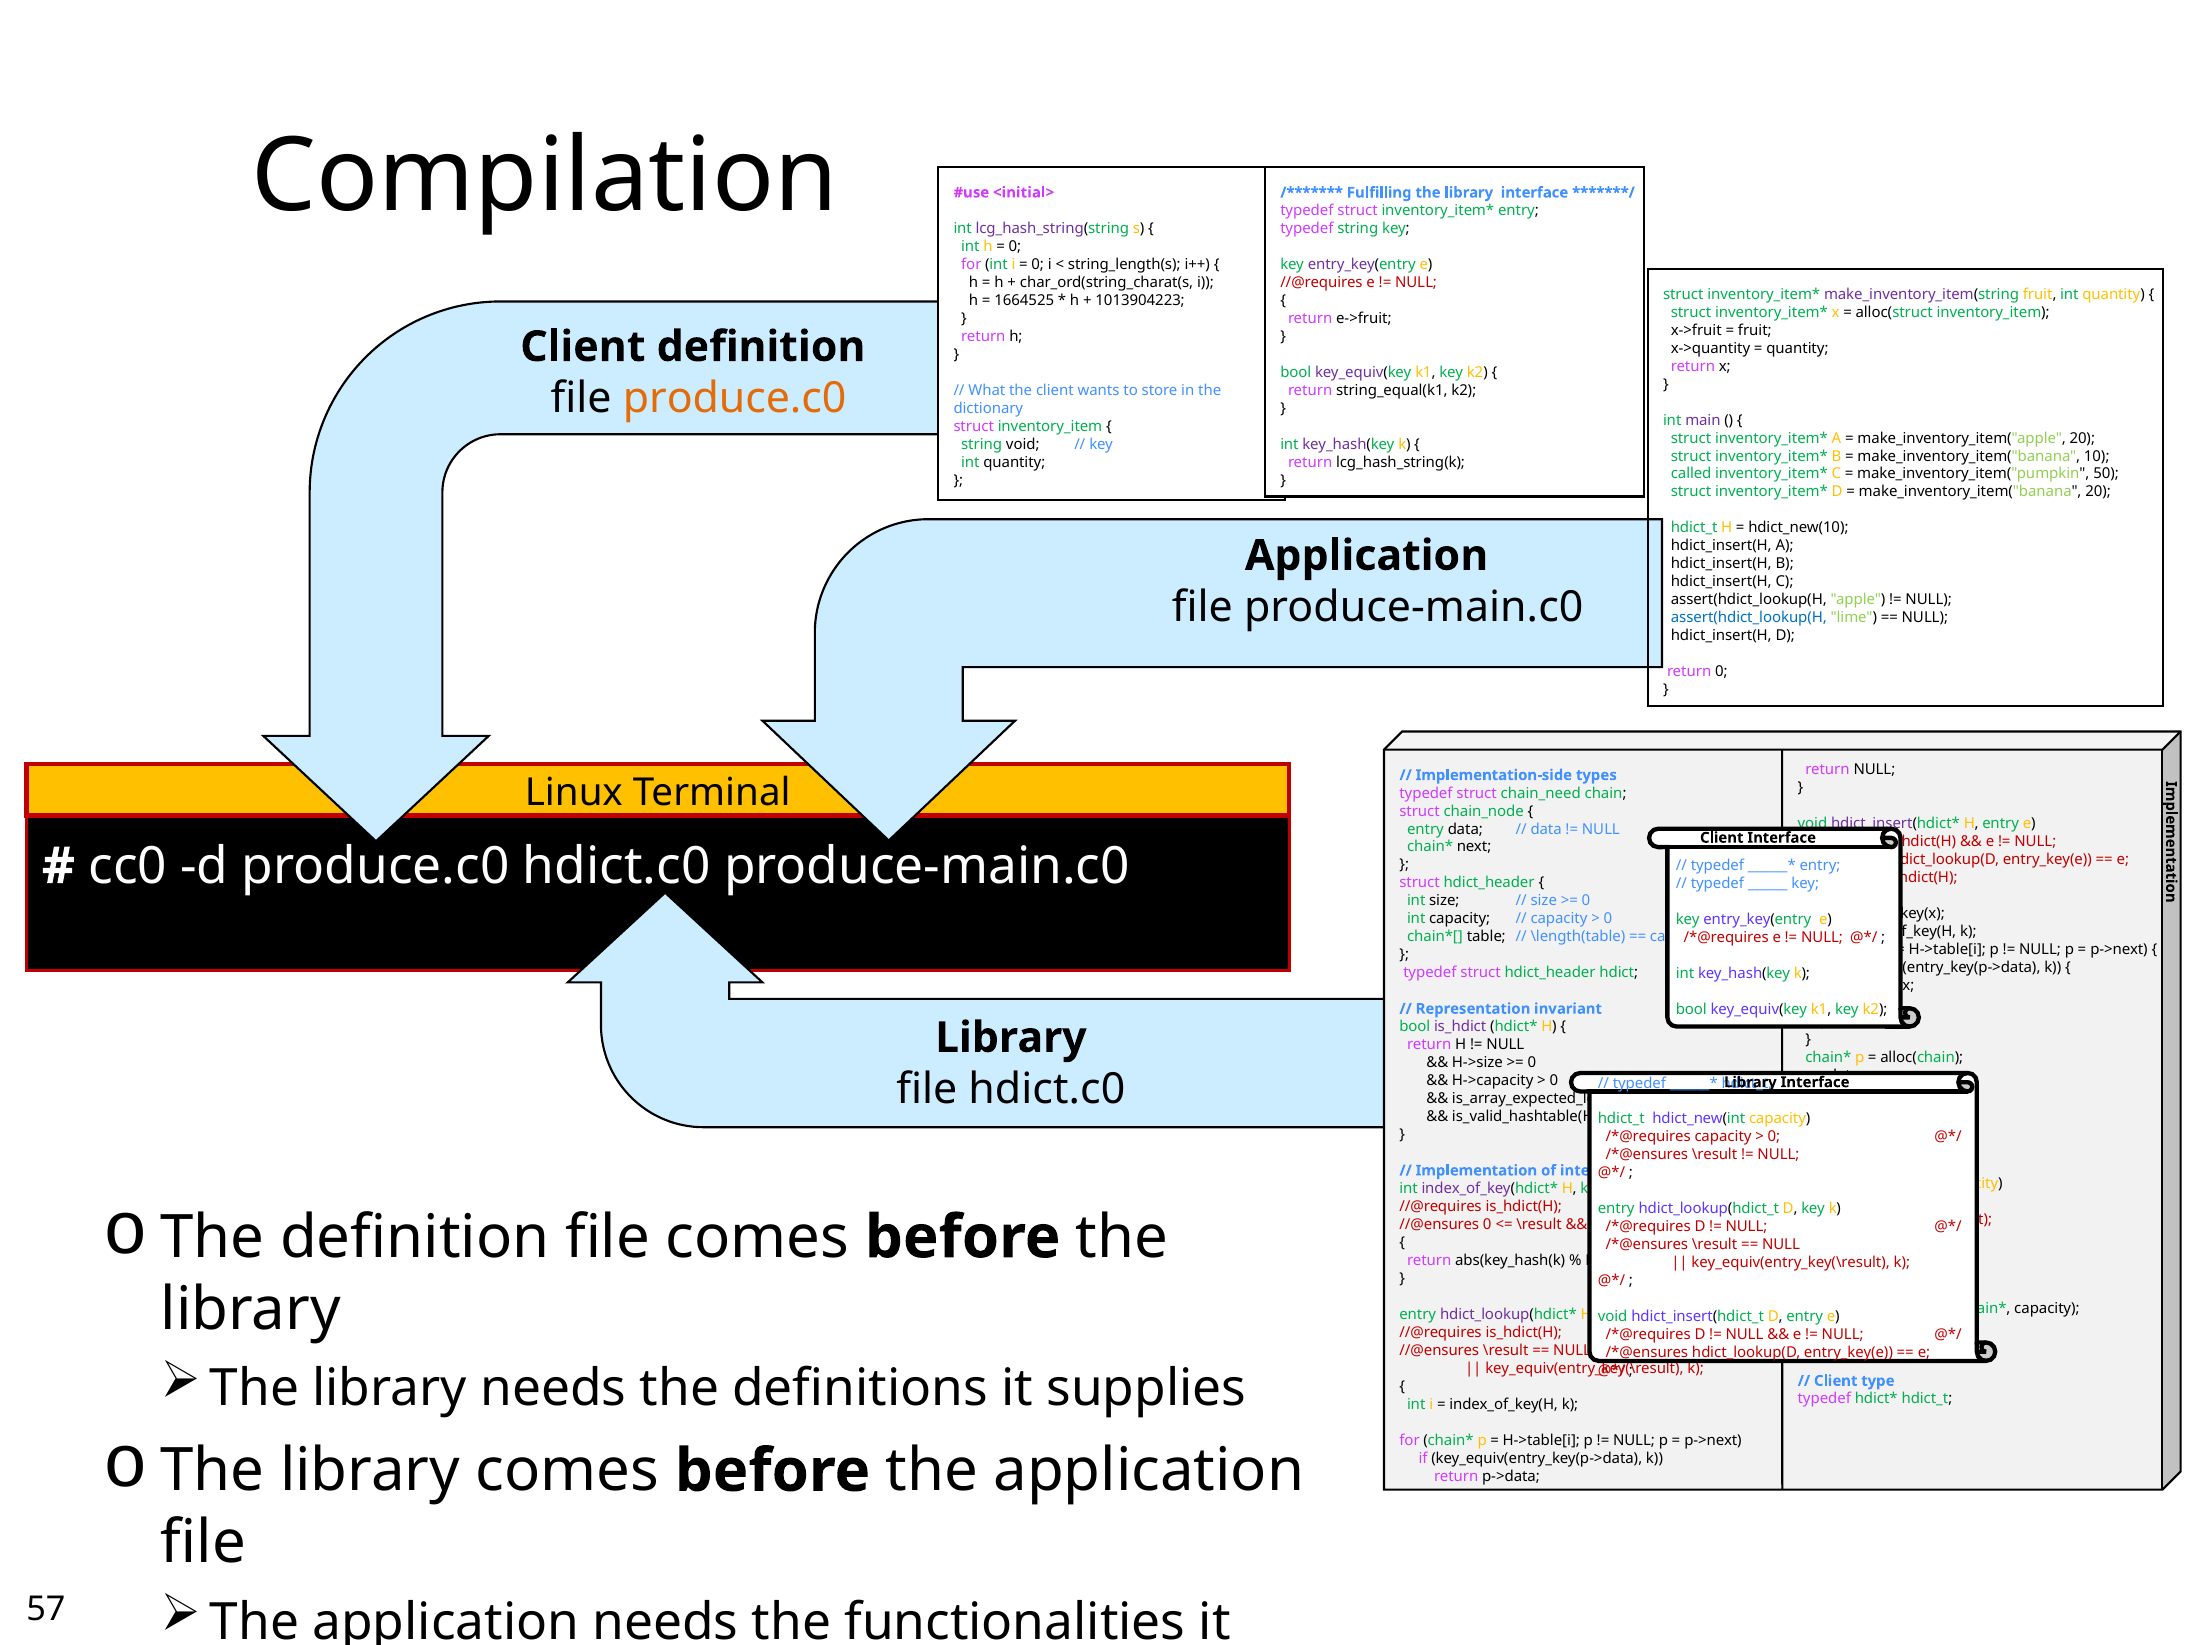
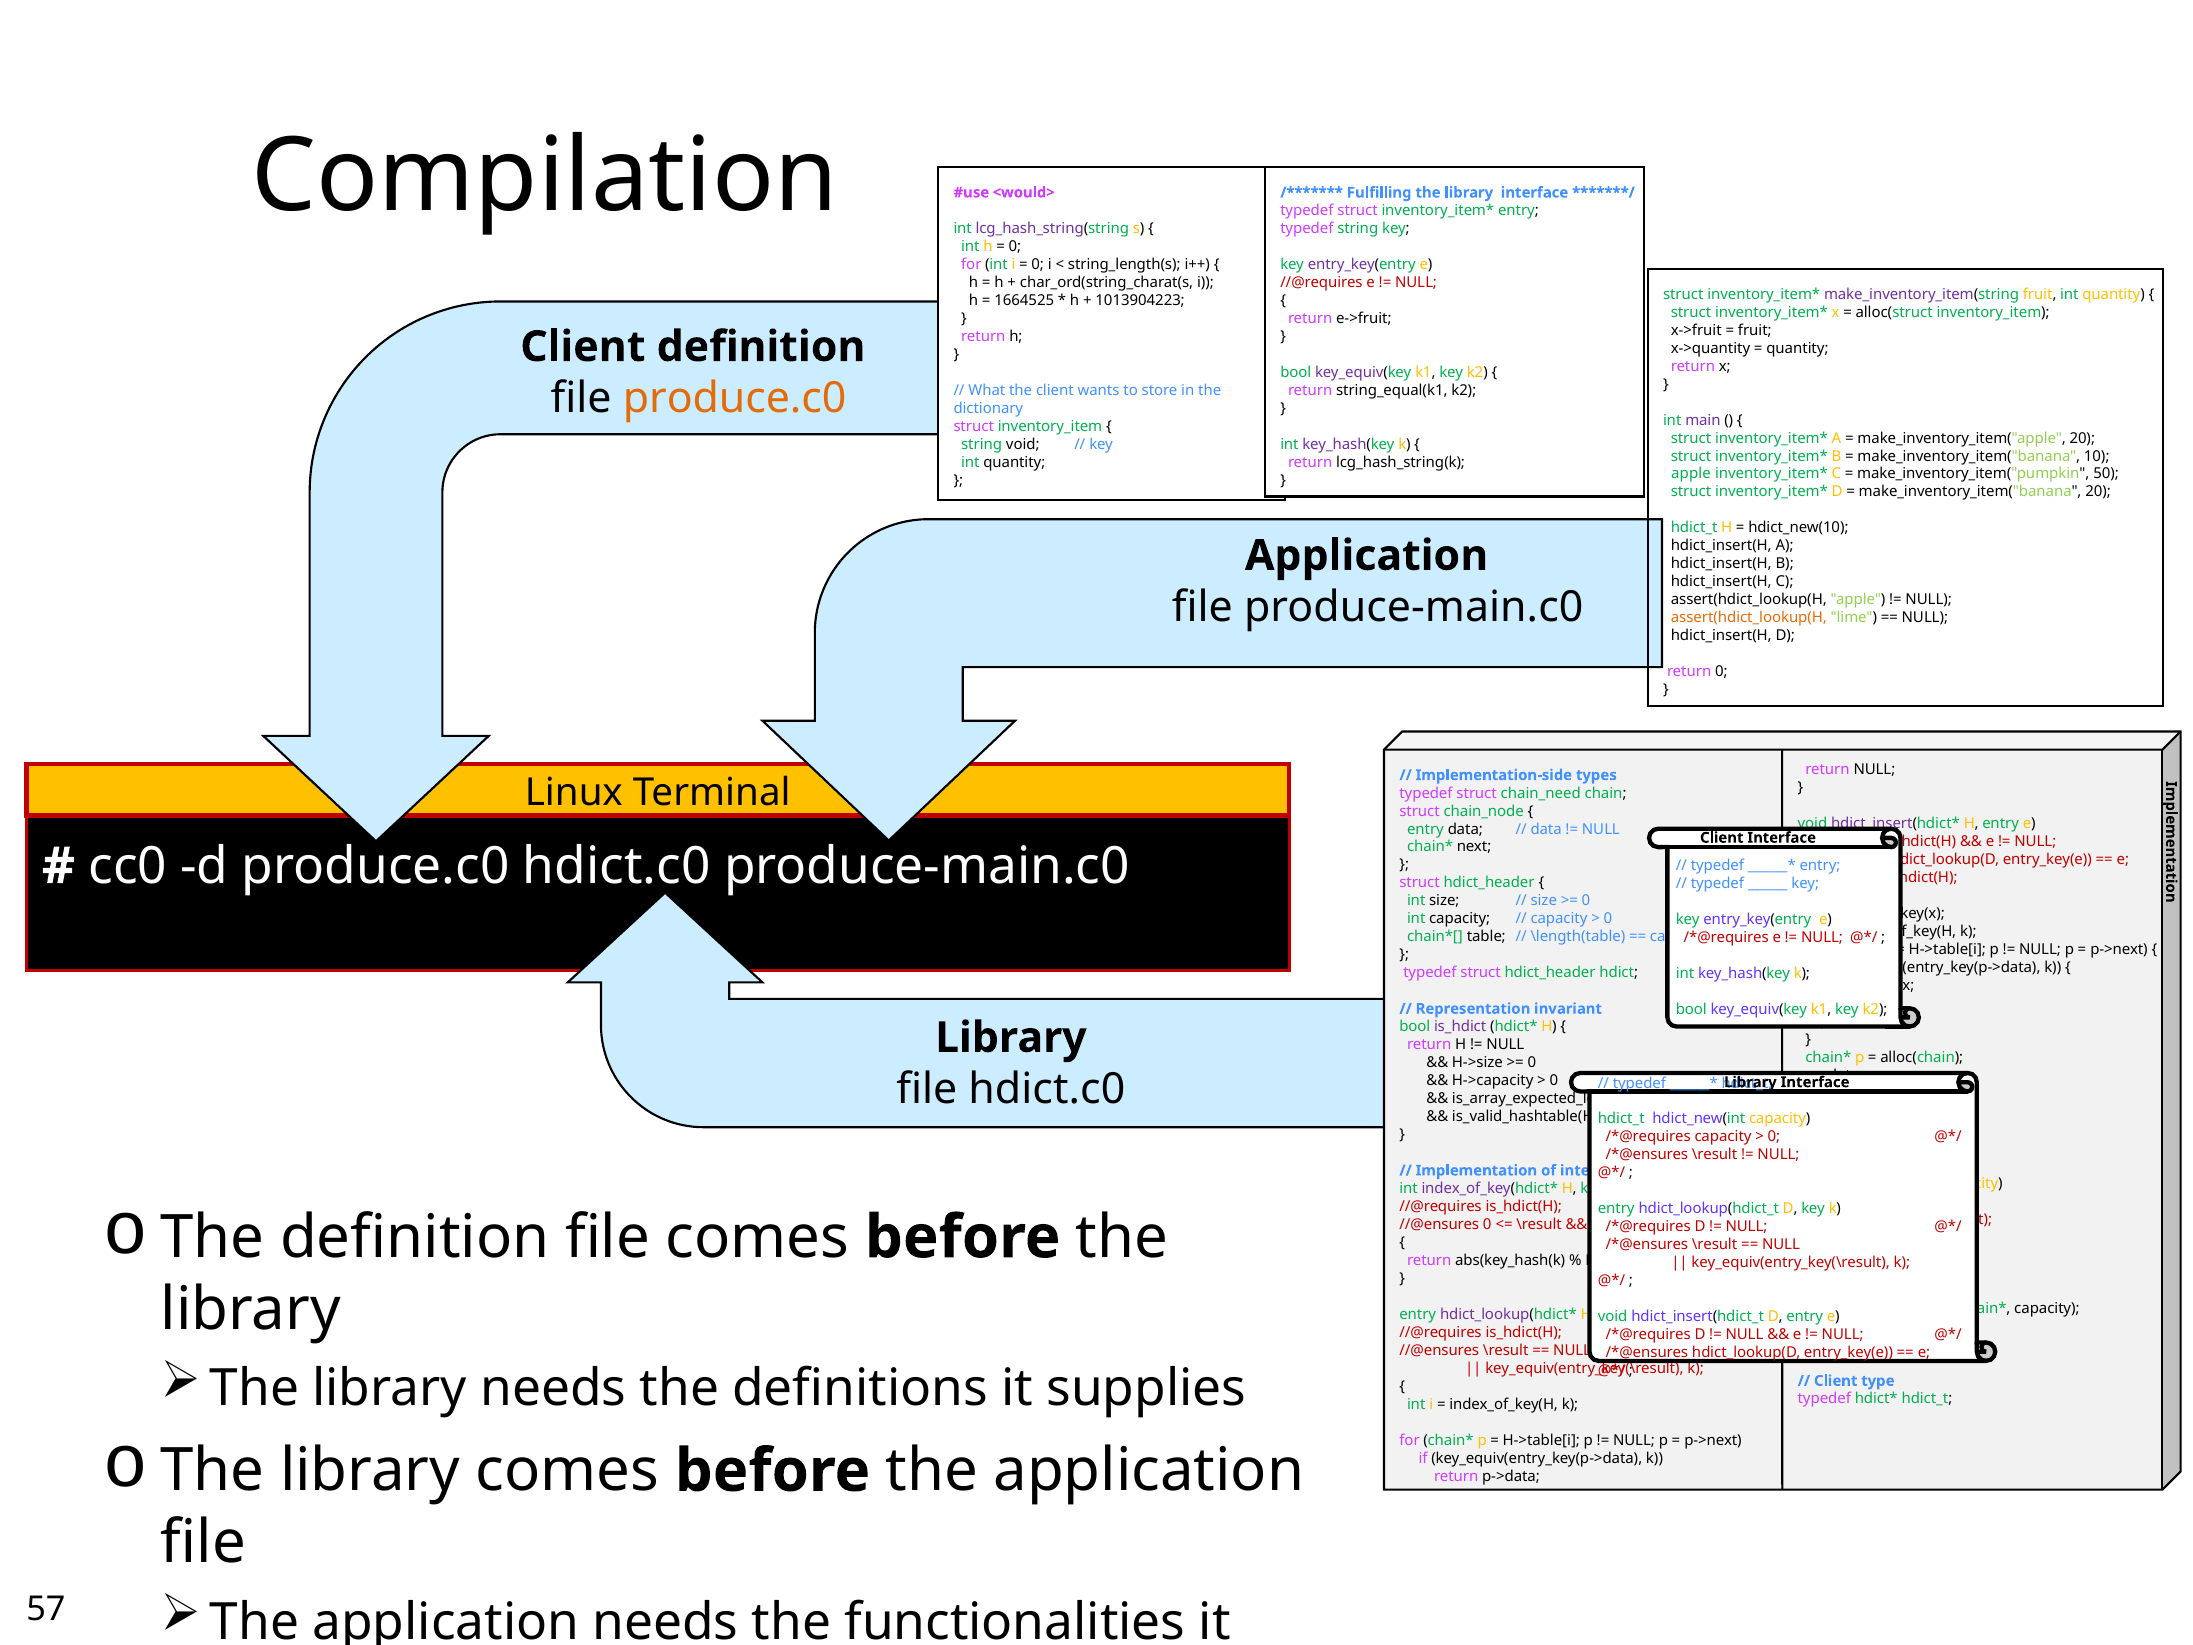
<initial>: <initial> -> <would>
called at (1691, 474): called -> apple
assert(hdict_lookup(H at (1749, 618) colour: blue -> orange
